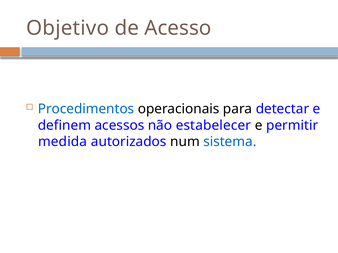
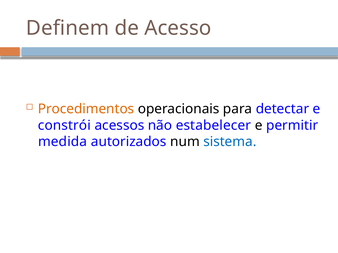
Objetivo: Objetivo -> Definem
Procedimentos colour: blue -> orange
definem: definem -> constrói
